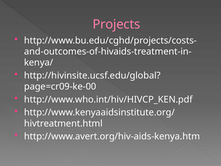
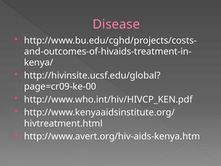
Projects: Projects -> Disease
